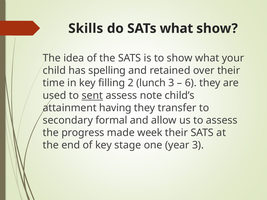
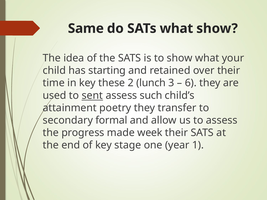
Skills: Skills -> Same
spelling: spelling -> starting
filling: filling -> these
note: note -> such
having: having -> poetry
year 3: 3 -> 1
